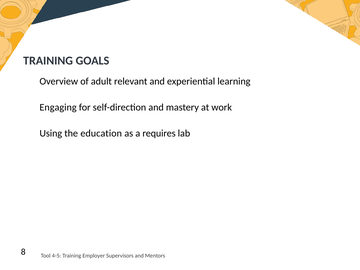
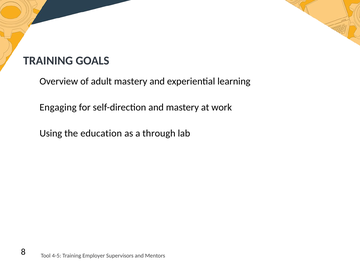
adult relevant: relevant -> mastery
requires: requires -> through
